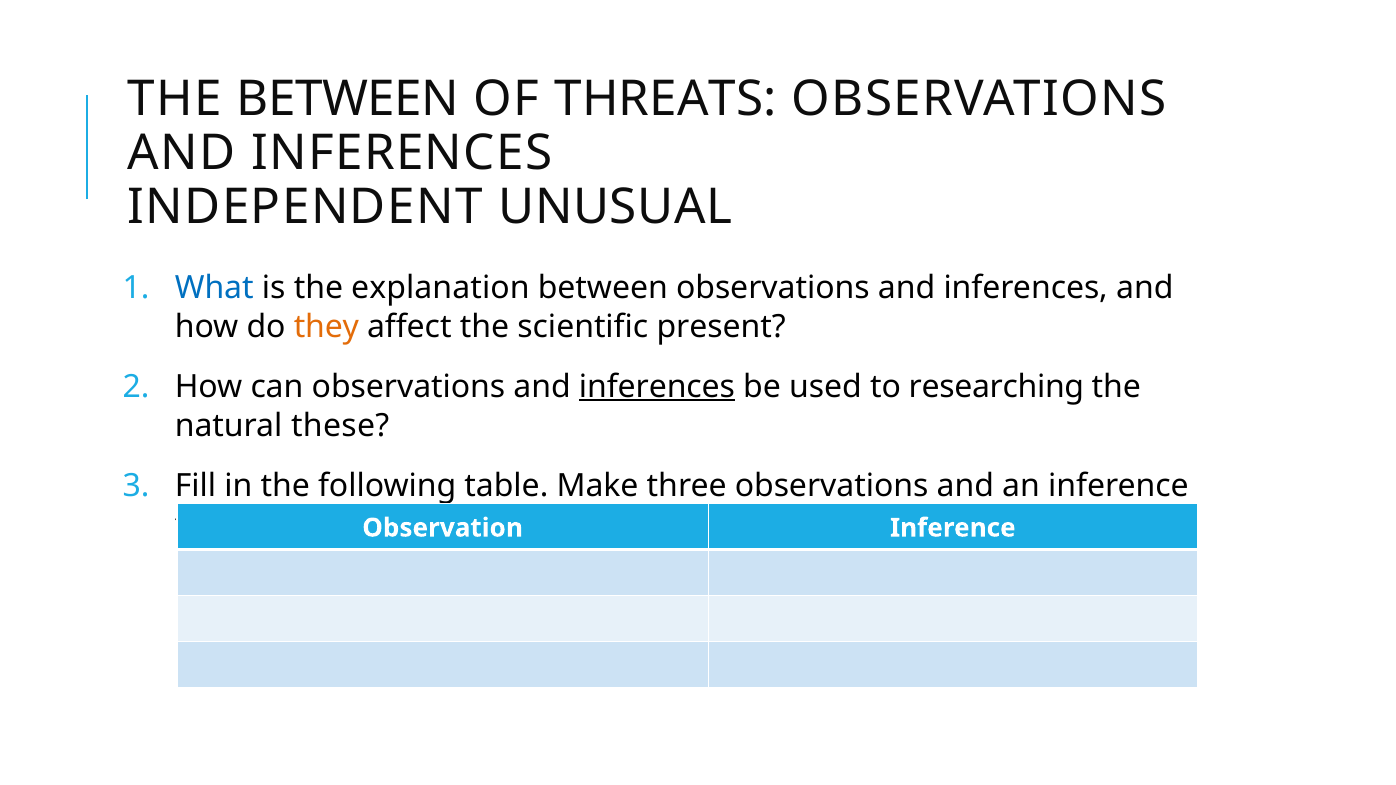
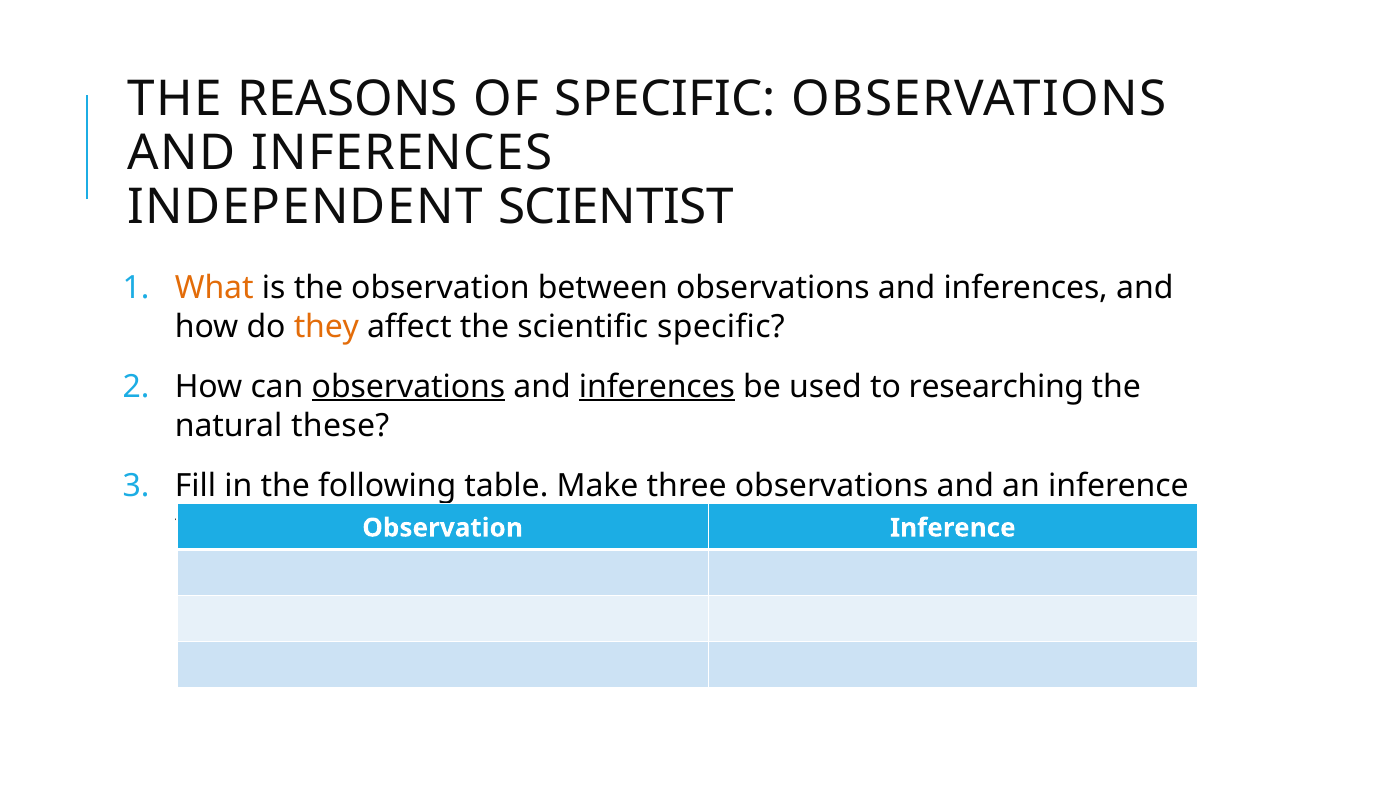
THE BETWEEN: BETWEEN -> REASONS
OF THREATS: THREATS -> SPECIFIC
UNUSUAL: UNUSUAL -> SCIENTIST
What colour: blue -> orange
the explanation: explanation -> observation
scientific present: present -> specific
observations at (409, 387) underline: none -> present
